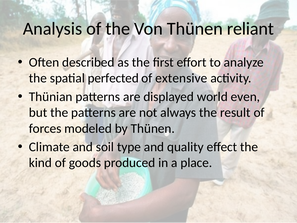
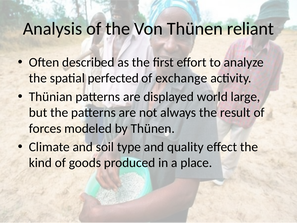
extensive: extensive -> exchange
even: even -> large
